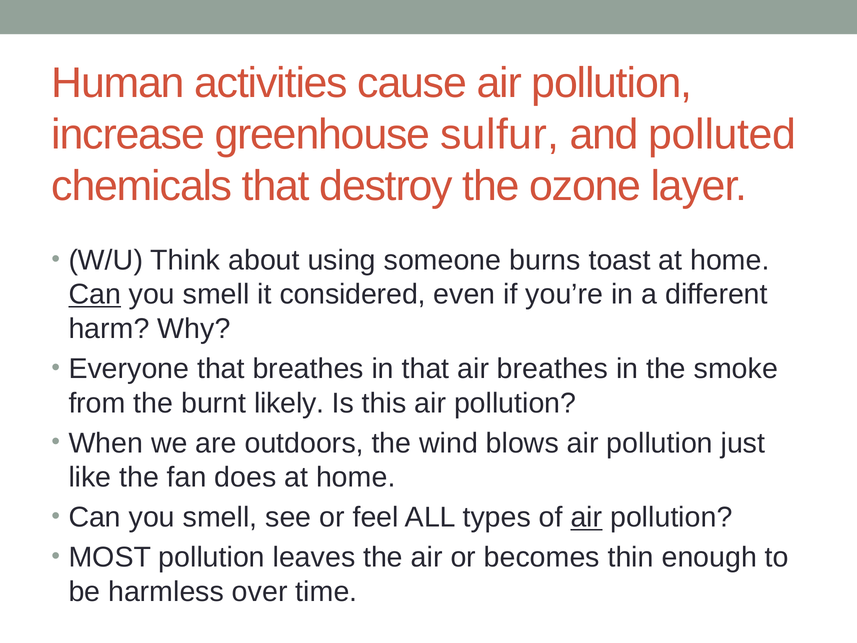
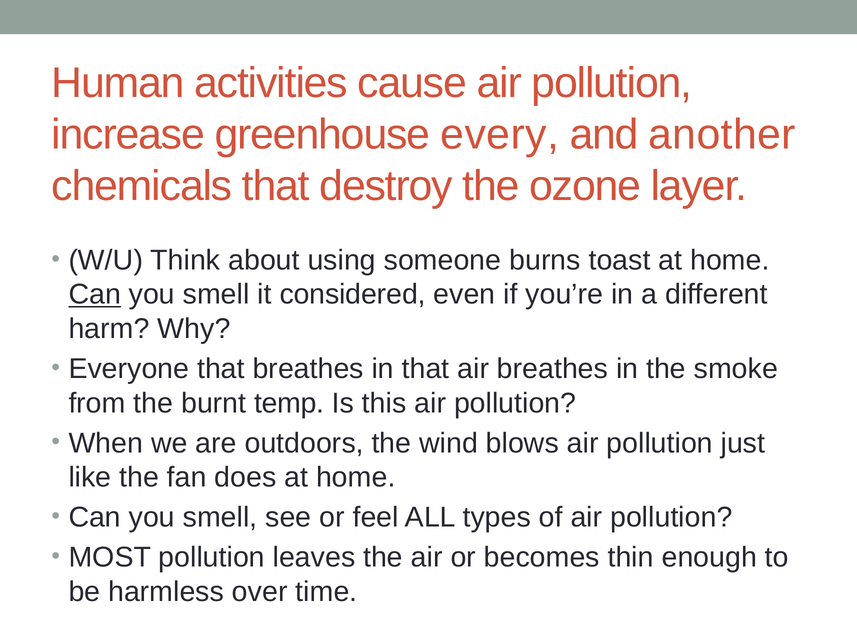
sulfur: sulfur -> every
polluted: polluted -> another
likely: likely -> temp
air at (586, 517) underline: present -> none
